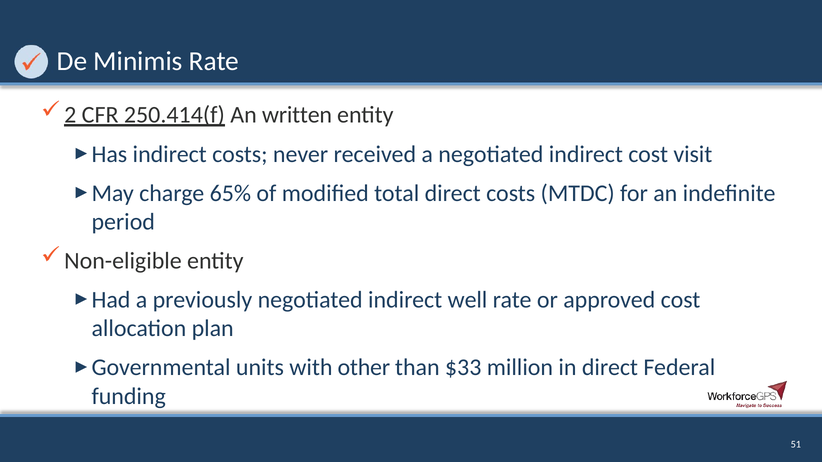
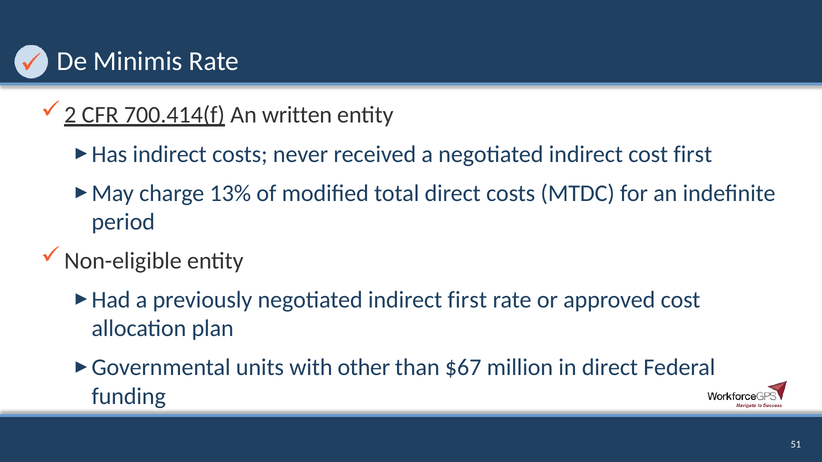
250.414(f: 250.414(f -> 700.414(f
cost visit: visit -> first
65%: 65% -> 13%
indirect well: well -> first
$33: $33 -> $67
